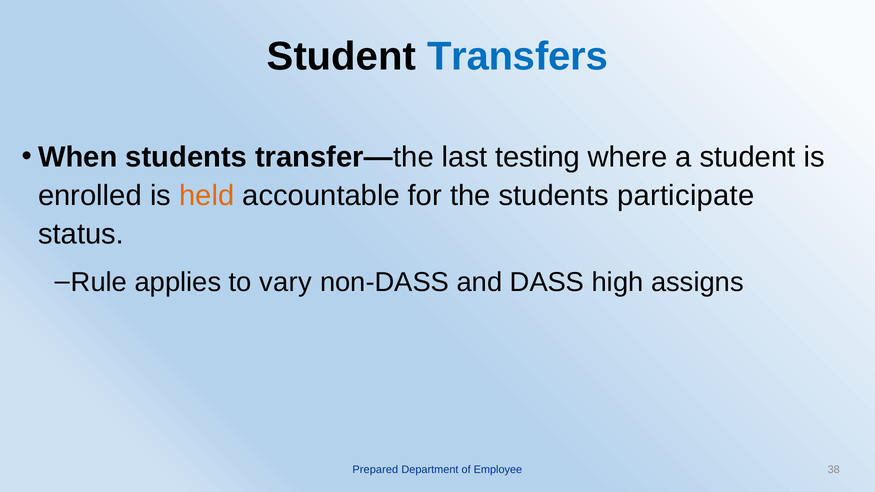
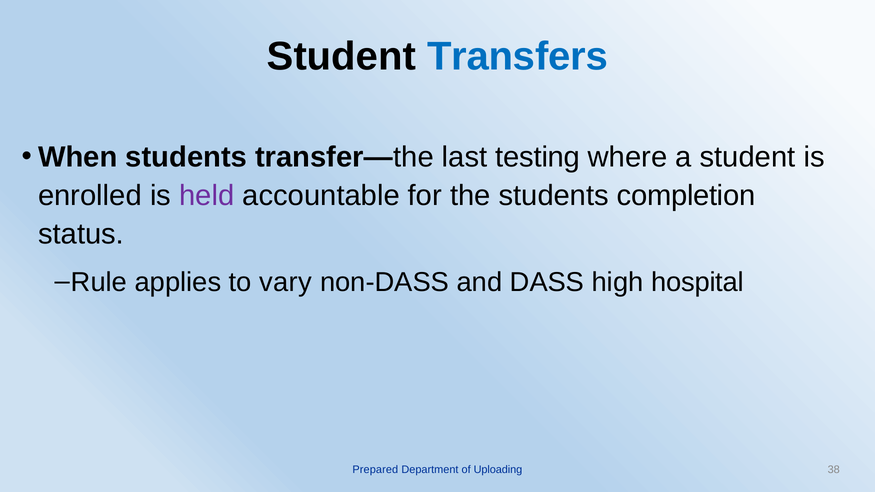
held colour: orange -> purple
participate: participate -> completion
assigns: assigns -> hospital
Employee: Employee -> Uploading
